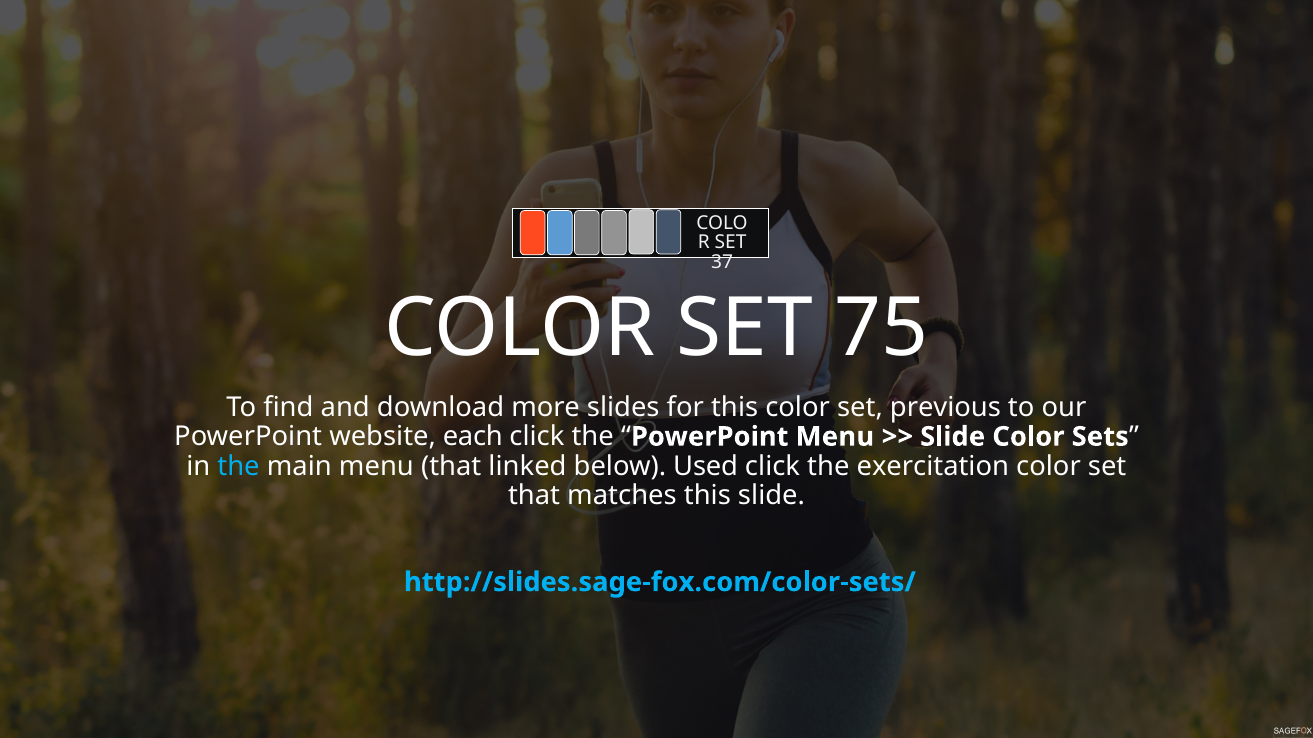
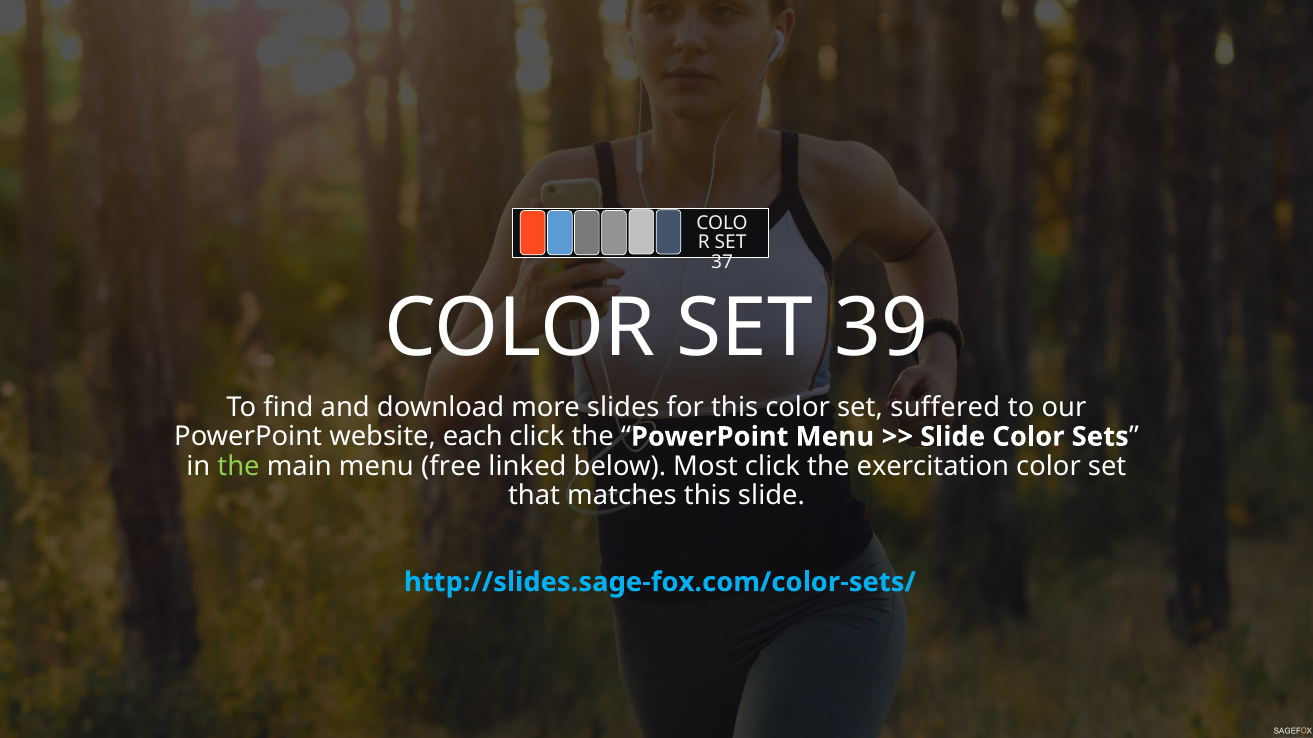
75: 75 -> 39
previous: previous -> suffered
the at (239, 467) colour: light blue -> light green
menu that: that -> free
Used: Used -> Most
